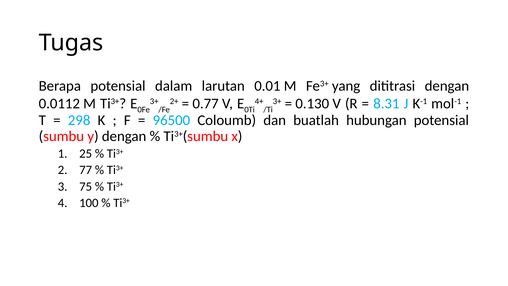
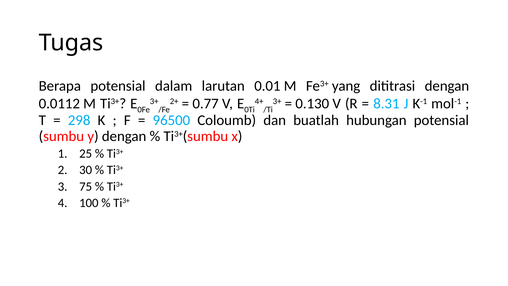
77: 77 -> 30
